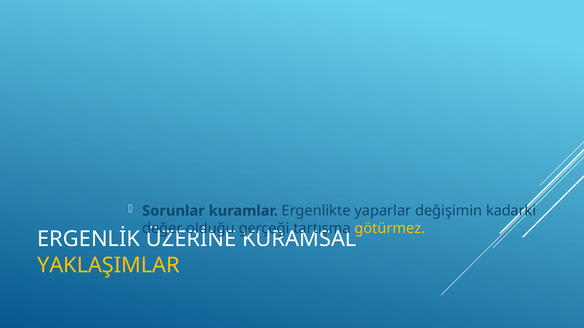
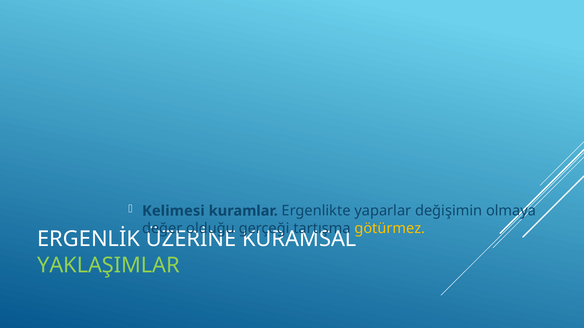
Sorunlar: Sorunlar -> Kelimesi
kadarki: kadarki -> olmaya
YAKLAŞIMLAR colour: yellow -> light green
